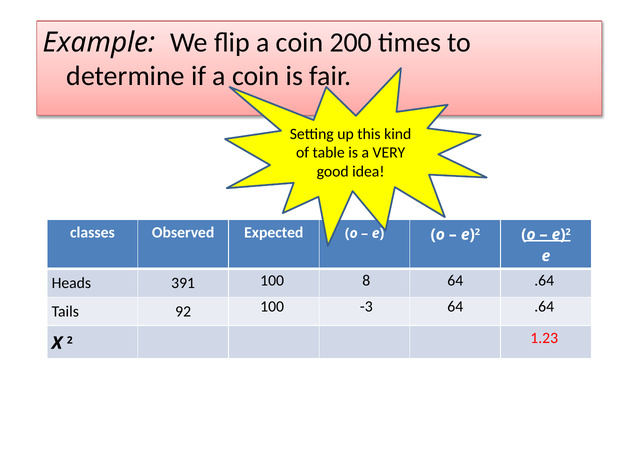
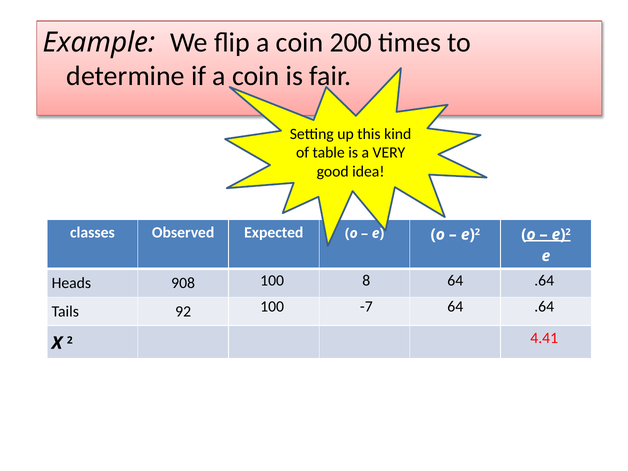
391: 391 -> 908
-3: -3 -> -7
1.23: 1.23 -> 4.41
